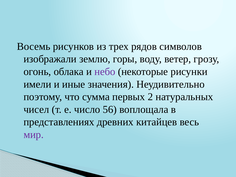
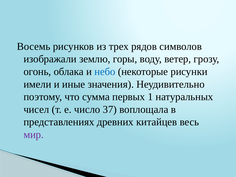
небо colour: purple -> blue
2: 2 -> 1
56: 56 -> 37
